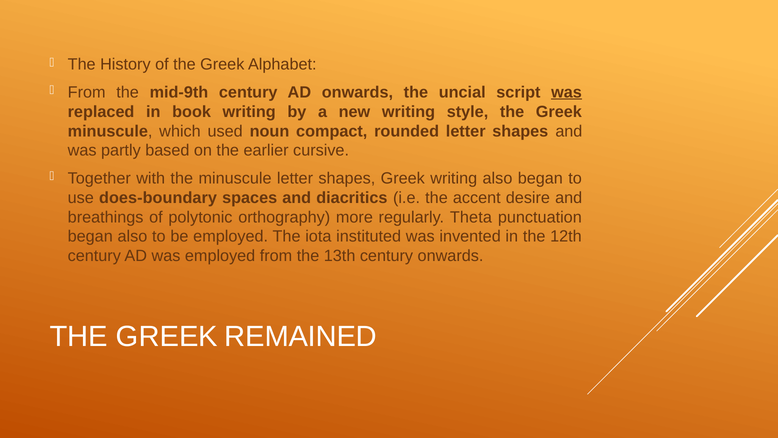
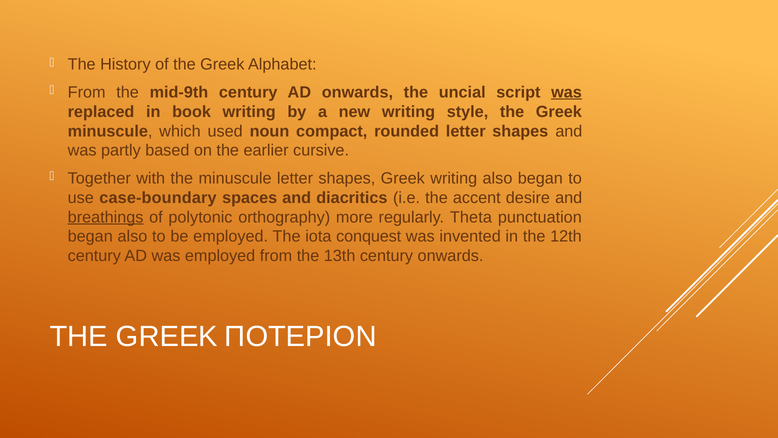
does-boundary: does-boundary -> case-boundary
breathings underline: none -> present
instituted: instituted -> conquest
REMAINED: REMAINED -> ΠΟΤΕΡΙΟΝ
